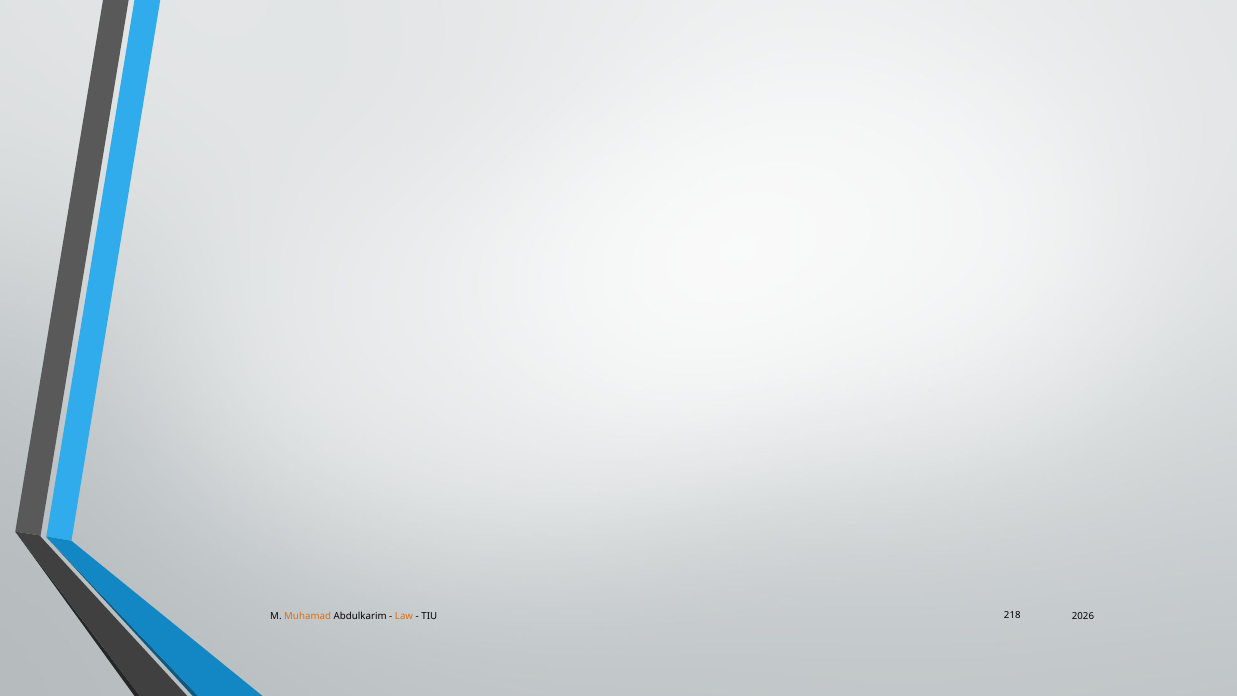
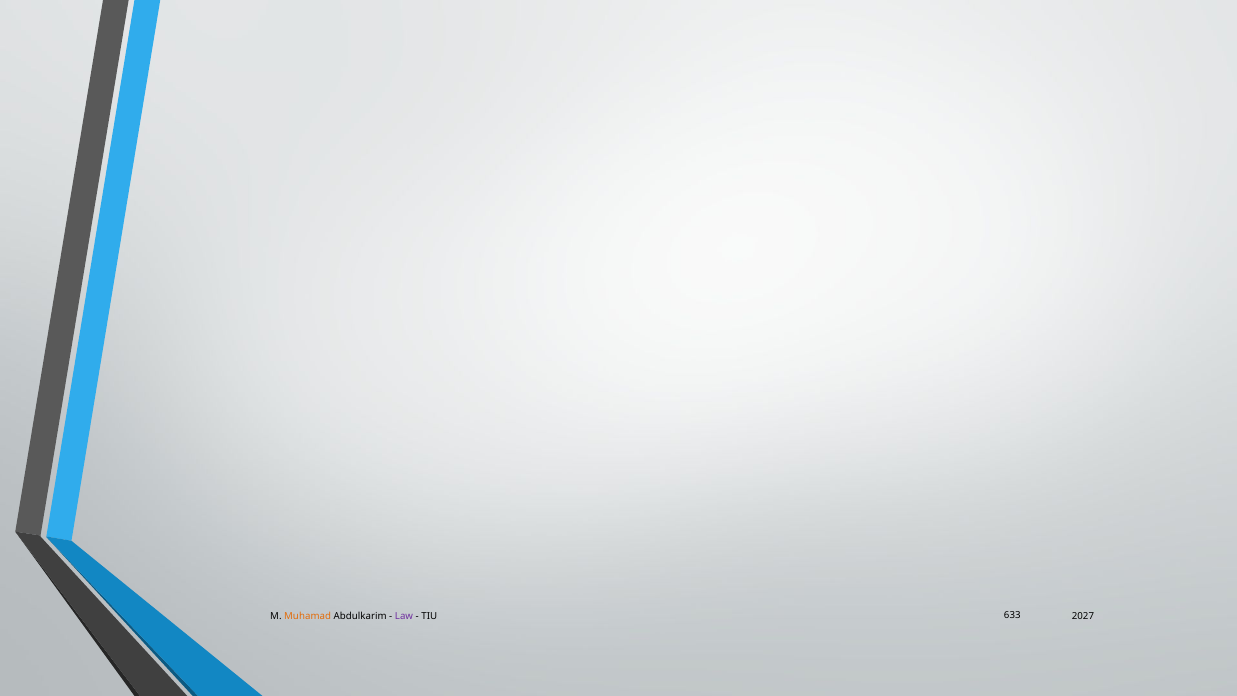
Law colour: orange -> purple
218: 218 -> 633
2026: 2026 -> 2027
